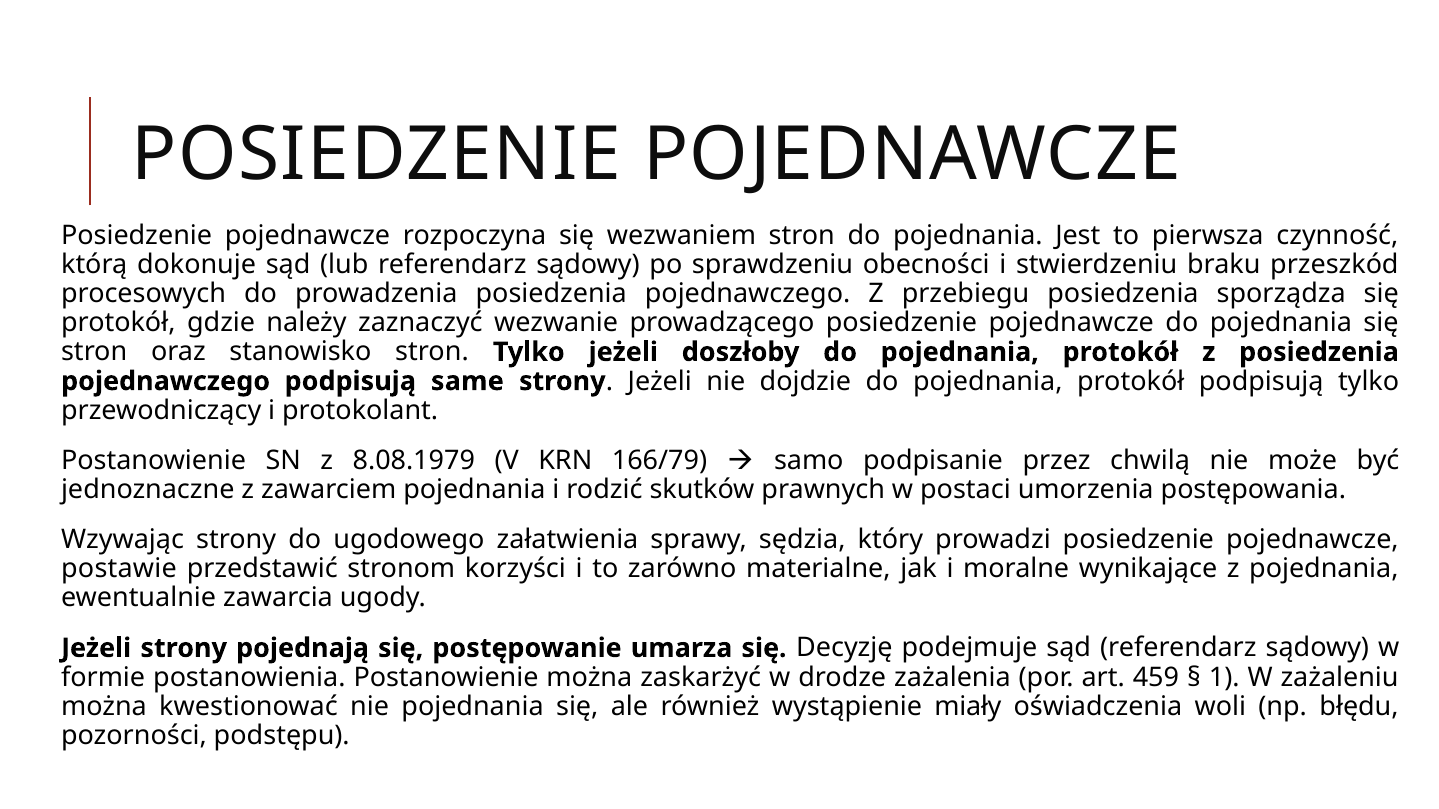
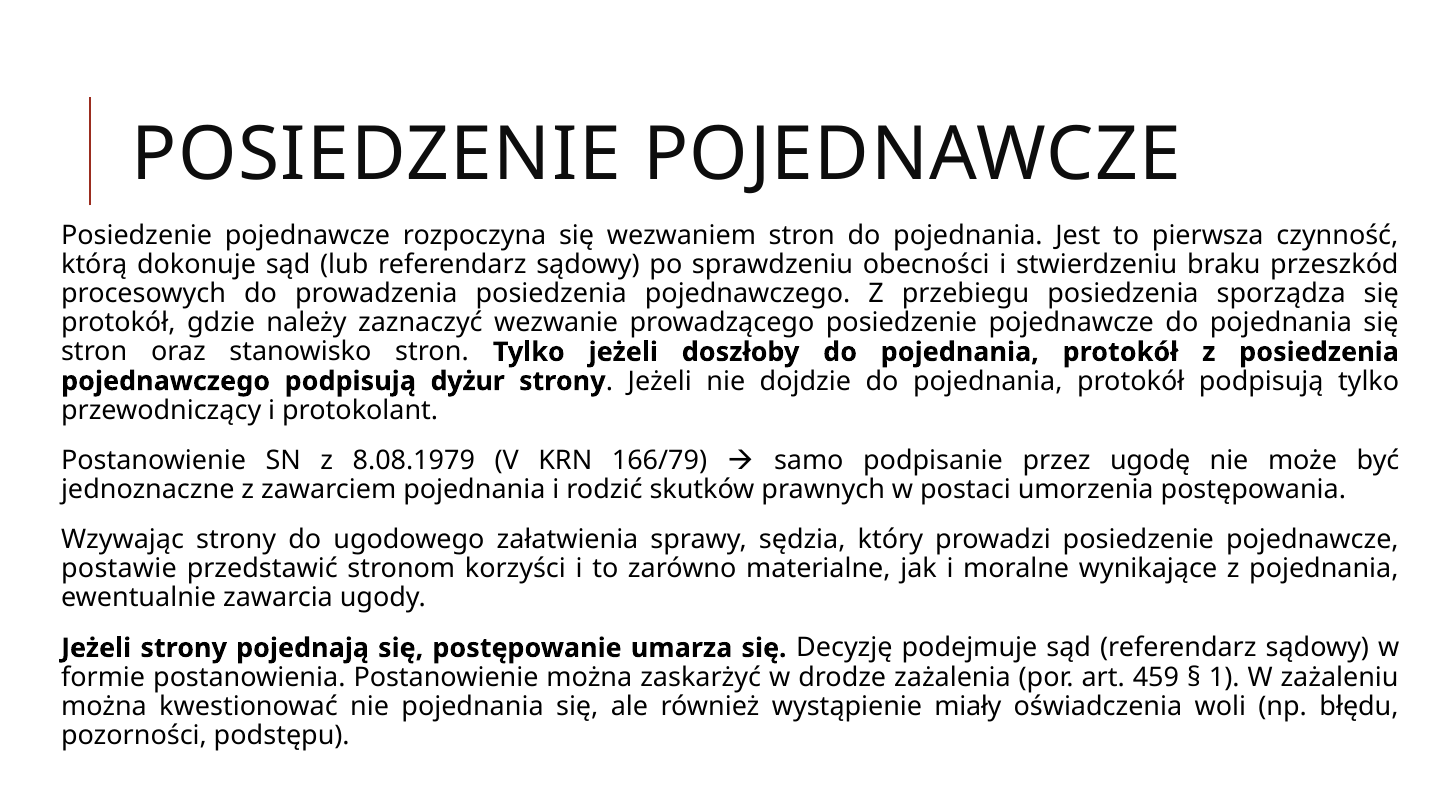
same: same -> dyżur
chwilą: chwilą -> ugodę
